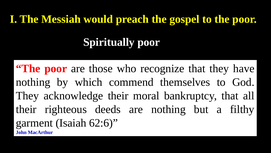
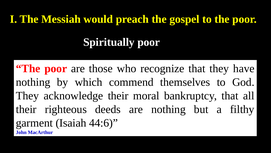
62:6: 62:6 -> 44:6
